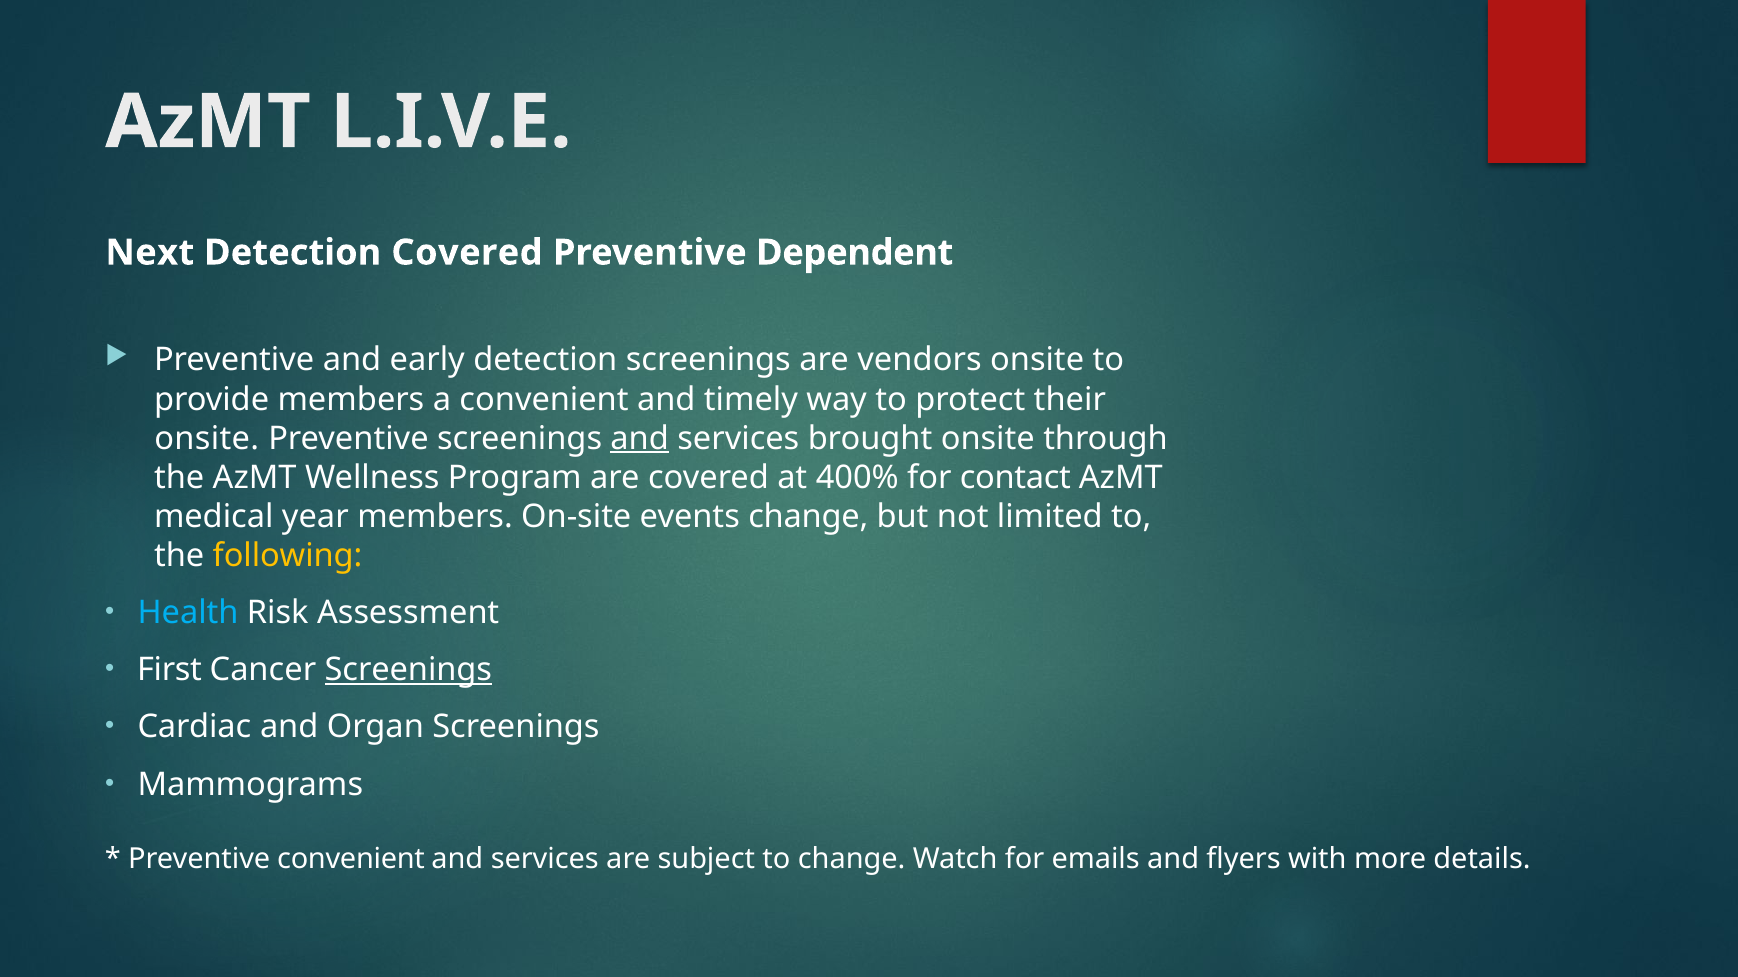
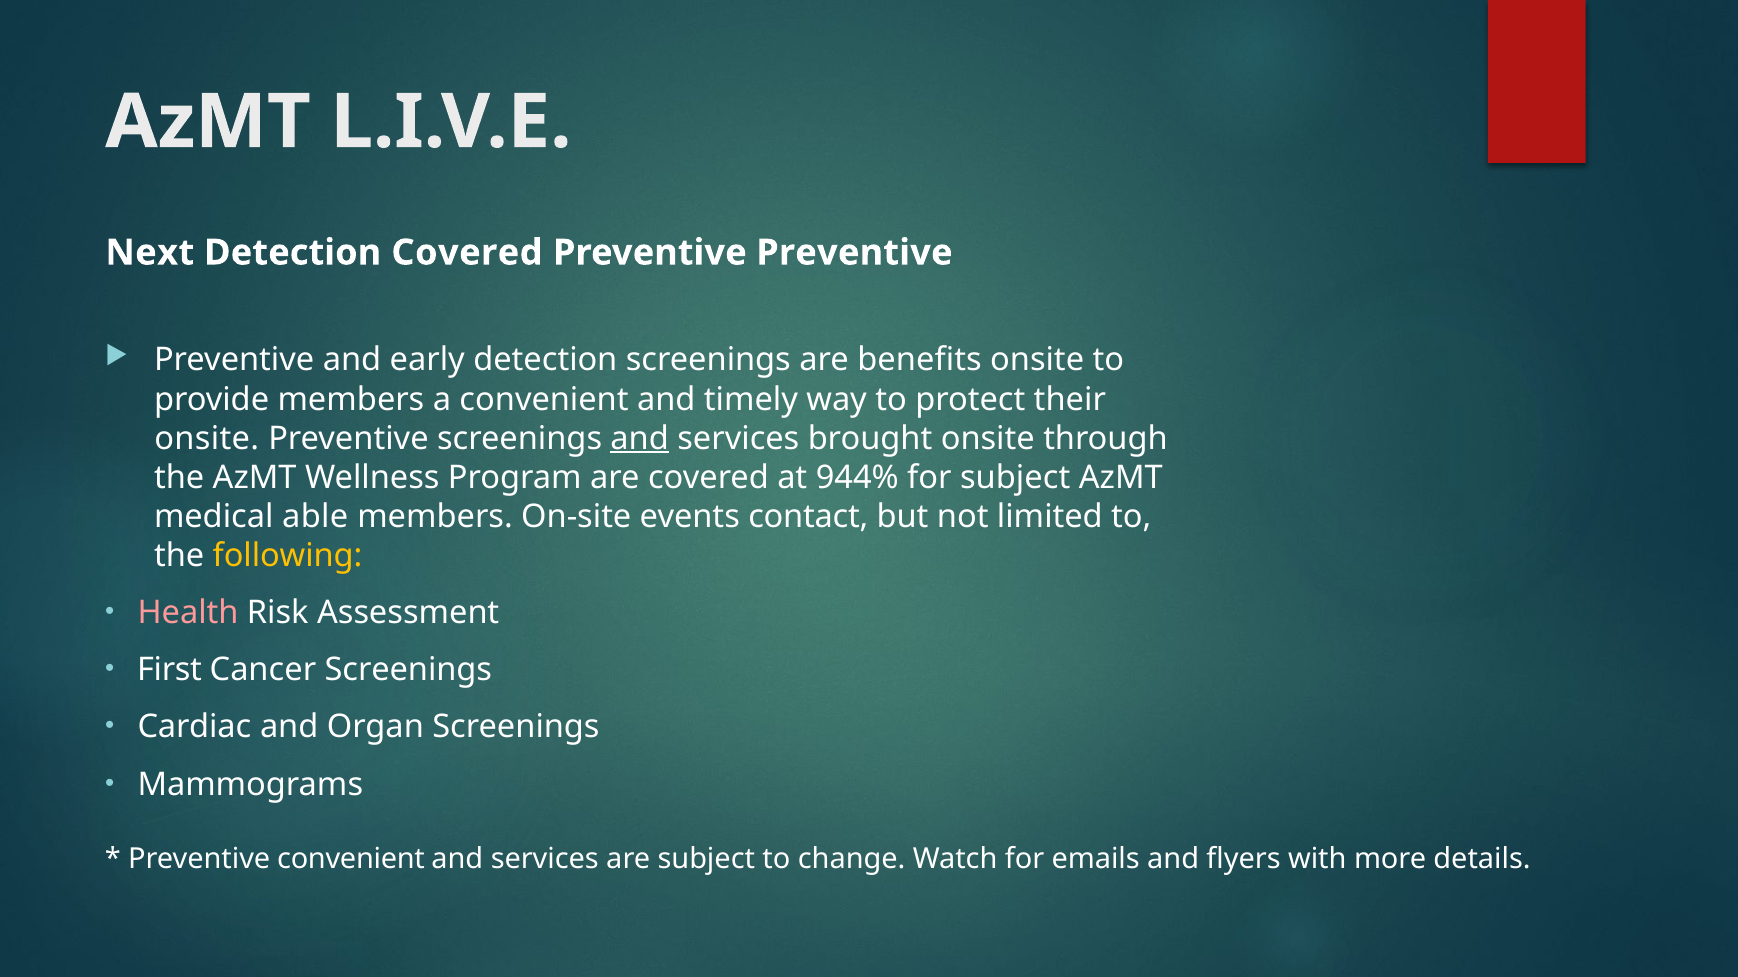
Preventive Dependent: Dependent -> Preventive
vendors: vendors -> benefits
400%: 400% -> 944%
for contact: contact -> subject
year: year -> able
events change: change -> contact
Health colour: light blue -> pink
Screenings at (408, 670) underline: present -> none
